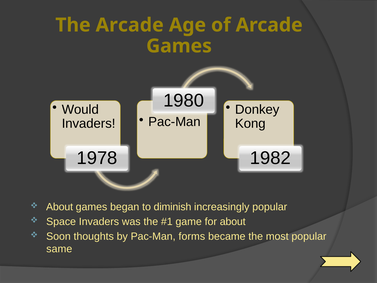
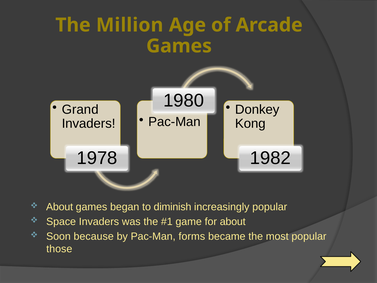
The Arcade: Arcade -> Million
Would: Would -> Grand
thoughts: thoughts -> because
same: same -> those
